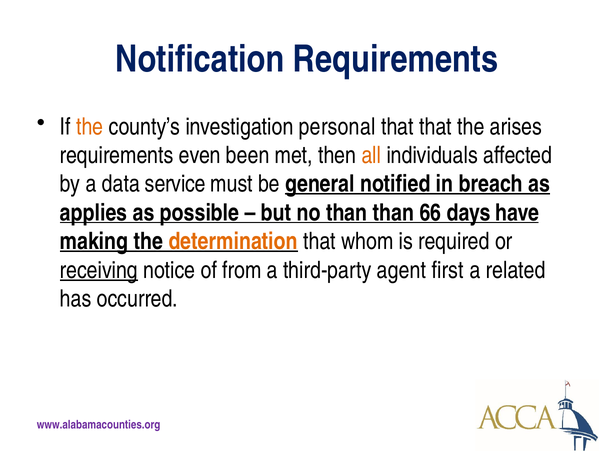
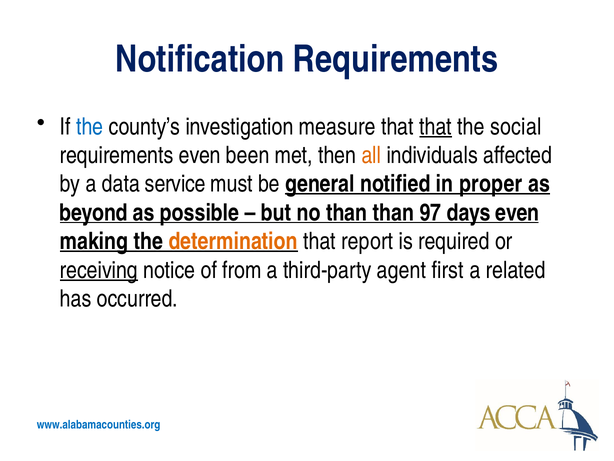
the at (90, 127) colour: orange -> blue
personal: personal -> measure
that at (436, 127) underline: none -> present
arises: arises -> social
breach: breach -> proper
applies: applies -> beyond
66: 66 -> 97
days have: have -> even
whom: whom -> report
www.alabamacounties.org colour: purple -> blue
